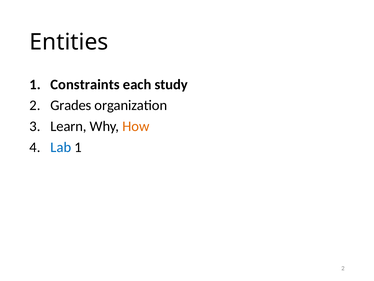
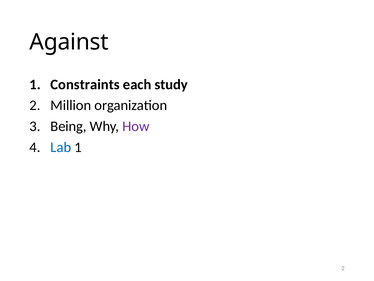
Entities: Entities -> Against
Grades: Grades -> Million
Learn: Learn -> Being
How colour: orange -> purple
